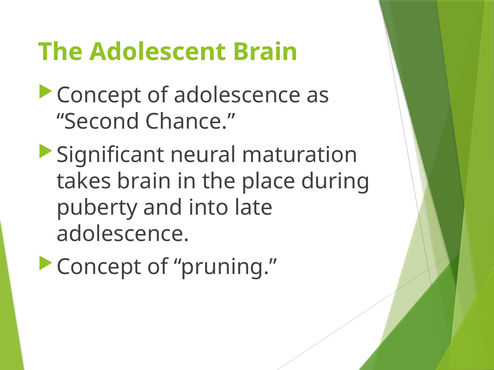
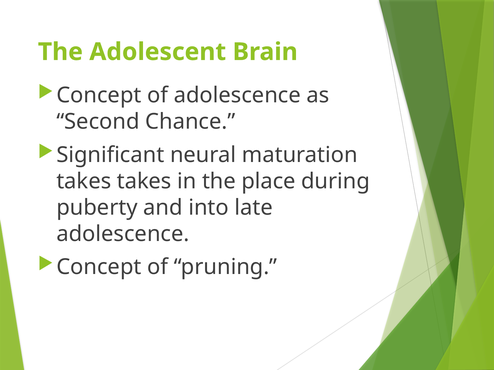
takes brain: brain -> takes
